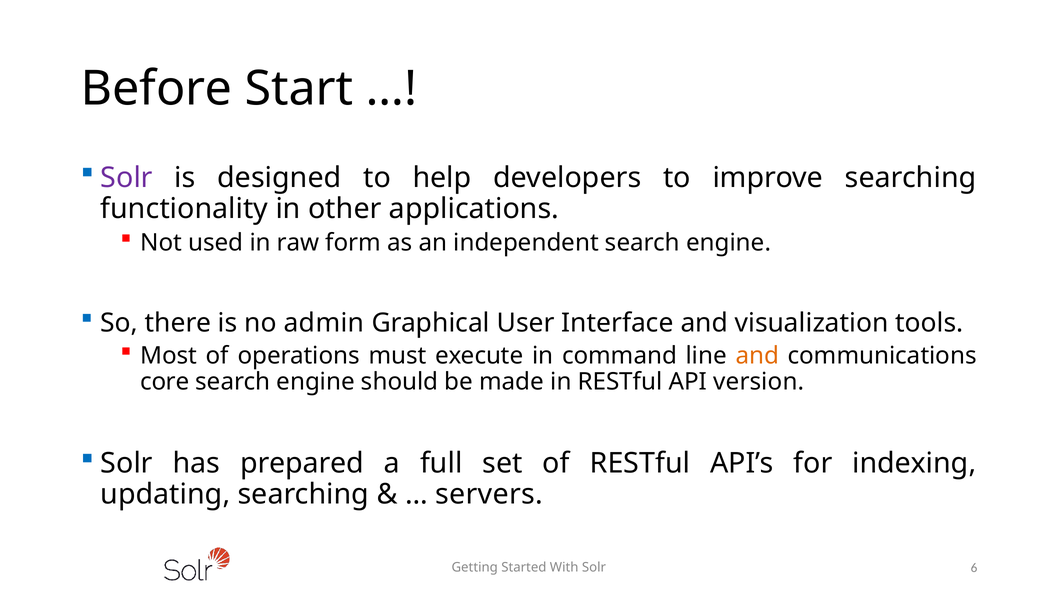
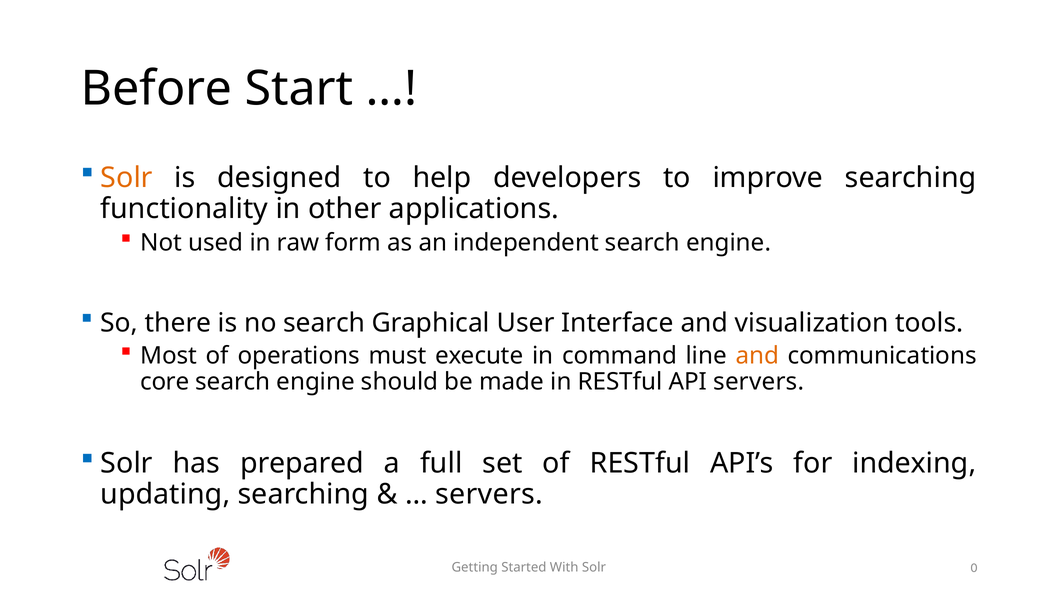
Solr at (127, 178) colour: purple -> orange
no admin: admin -> search
API version: version -> servers
6: 6 -> 0
